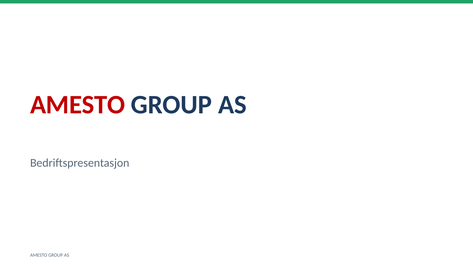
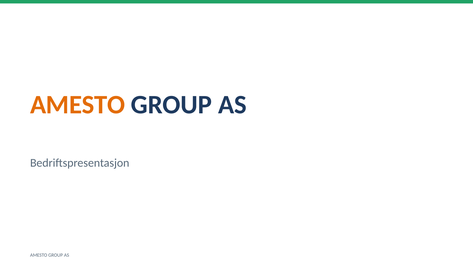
AMESTO at (78, 105) colour: red -> orange
